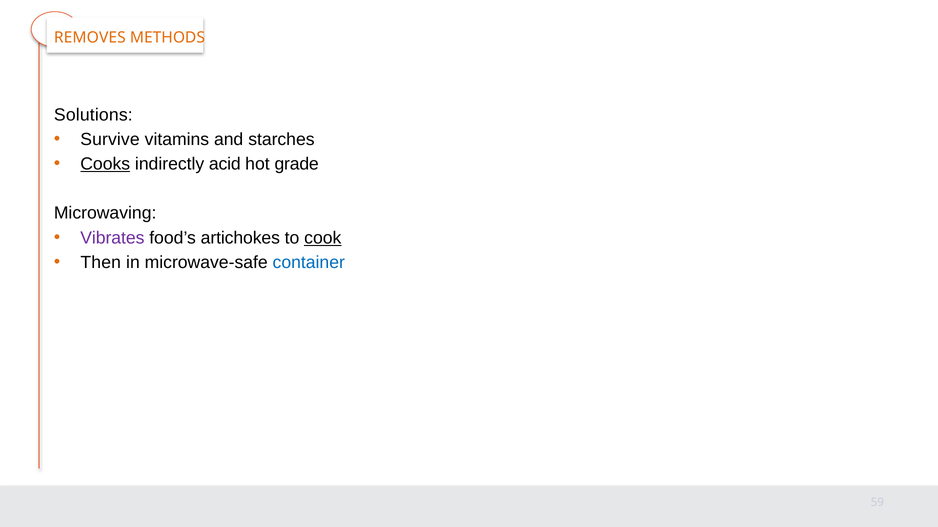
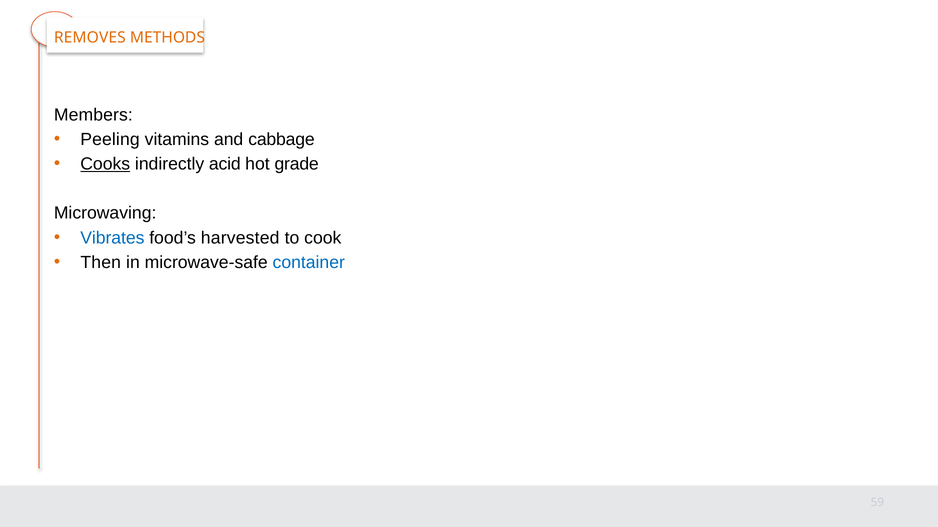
Solutions: Solutions -> Members
Survive: Survive -> Peeling
starches: starches -> cabbage
Vibrates colour: purple -> blue
artichokes: artichokes -> harvested
cook underline: present -> none
